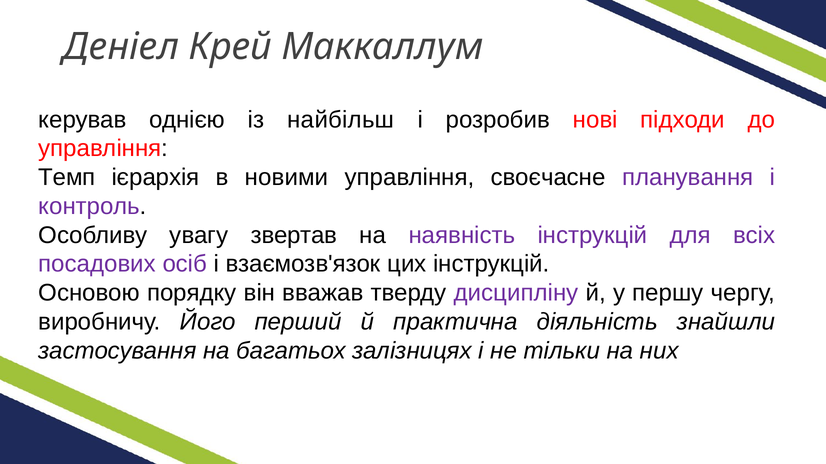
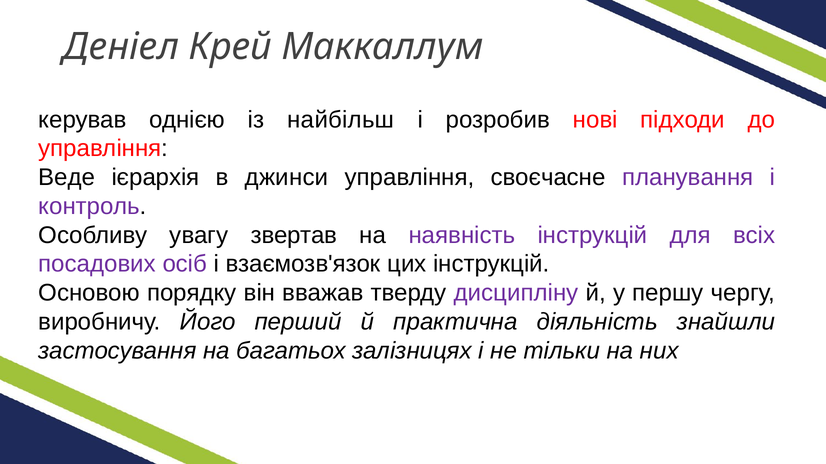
Темп: Темп -> Веде
новими: новими -> джинси
